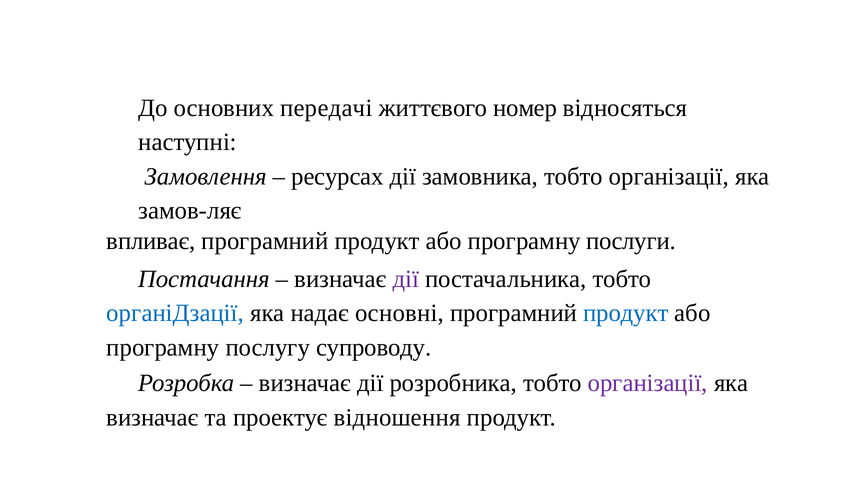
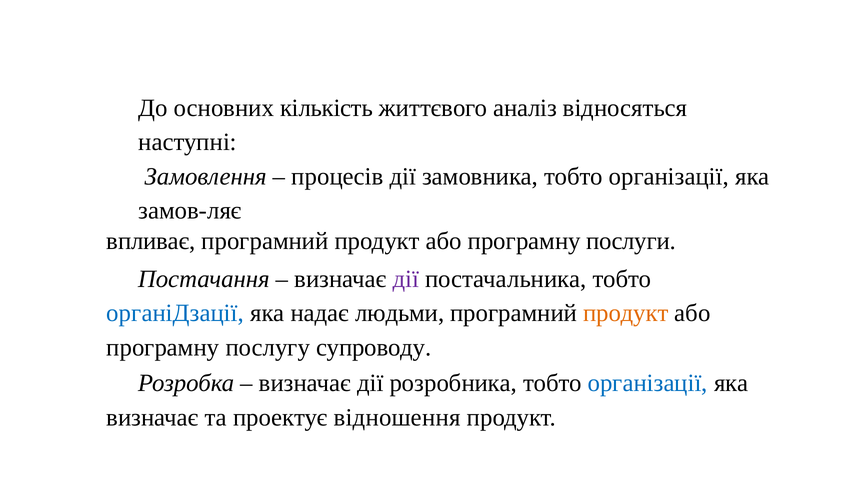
передачі: передачі -> кількість
номер: номер -> аналіз
ресурсах: ресурсах -> процесів
основні: основні -> людьми
продукт at (626, 313) colour: blue -> orange
організації at (648, 383) colour: purple -> blue
